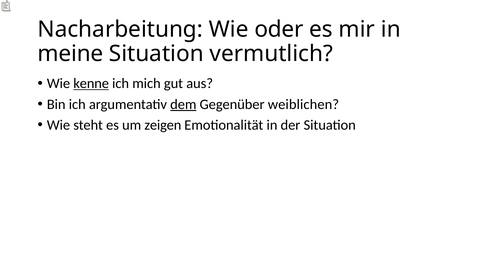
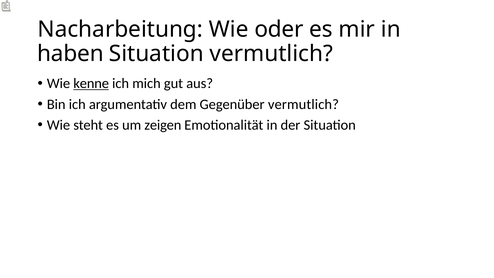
meine: meine -> haben
dem underline: present -> none
Gegenüber weiblichen: weiblichen -> vermutlich
